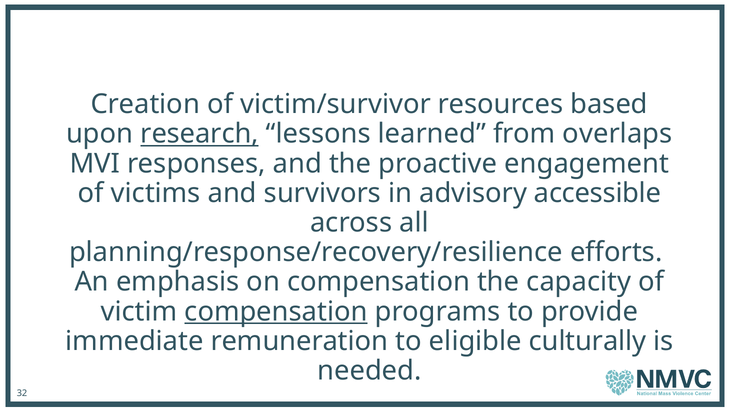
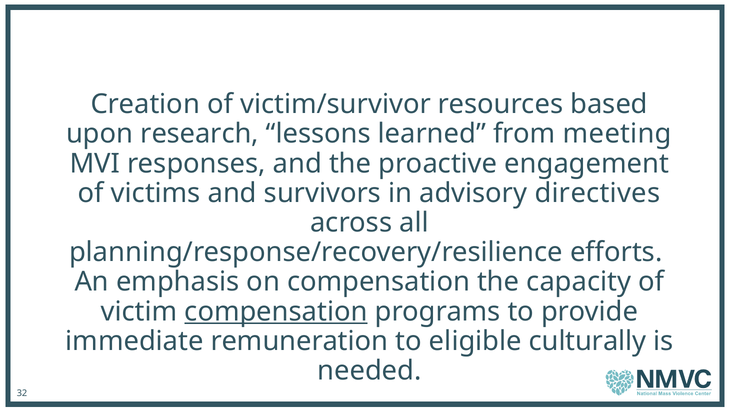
research underline: present -> none
overlaps: overlaps -> meeting
accessible: accessible -> directives
